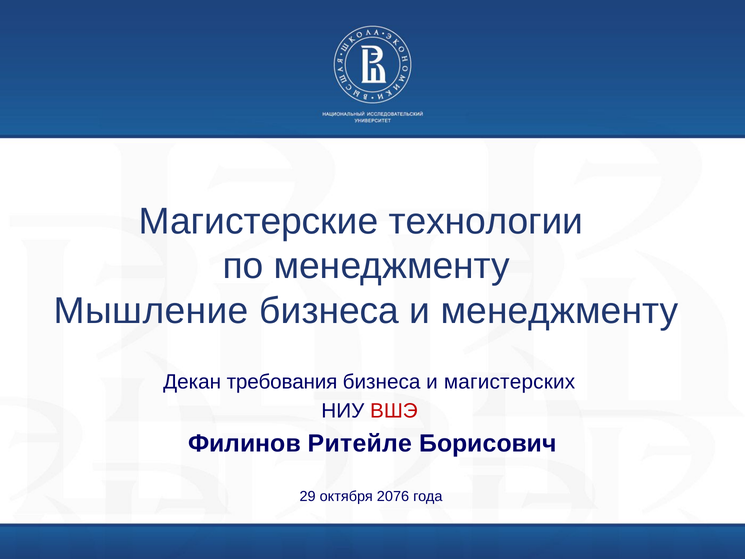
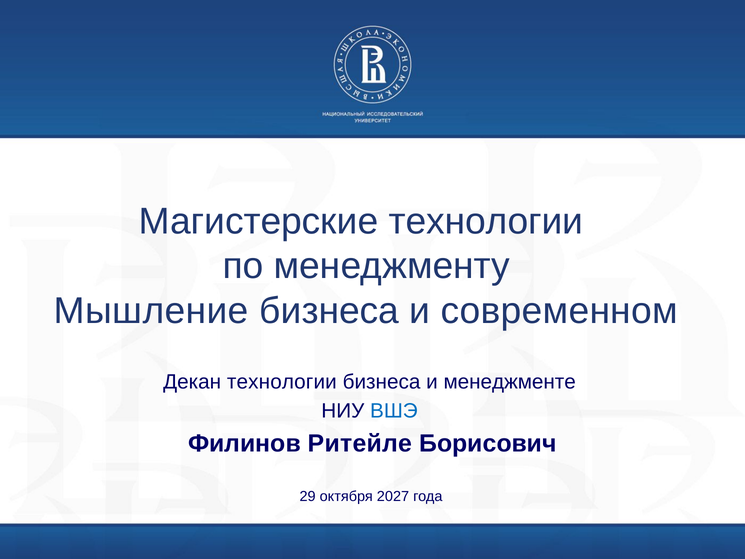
и менеджменту: менеджменту -> современном
Декан требования: требования -> технологии
магистерских: магистерских -> менеджменте
ВШЭ colour: red -> blue
2076: 2076 -> 2027
